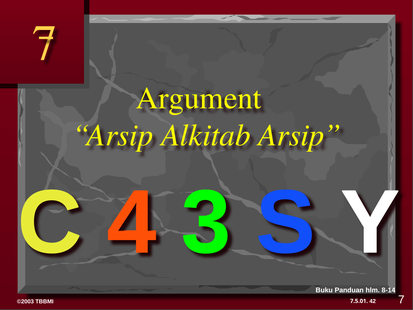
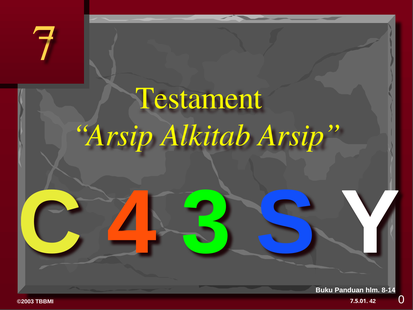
Argument: Argument -> Testament
42 7: 7 -> 0
